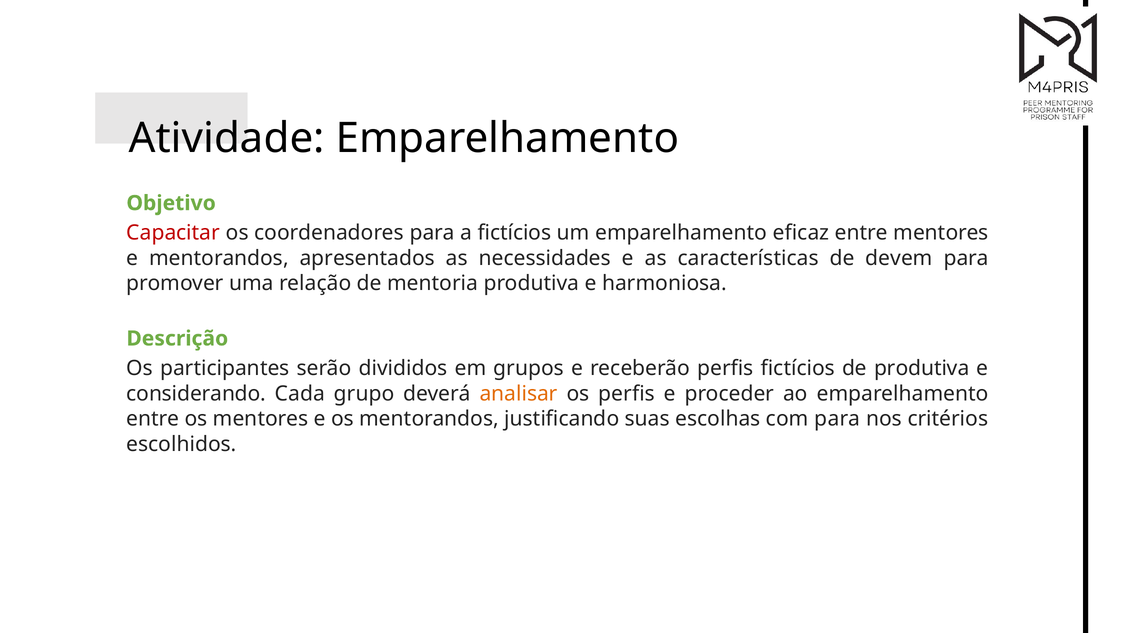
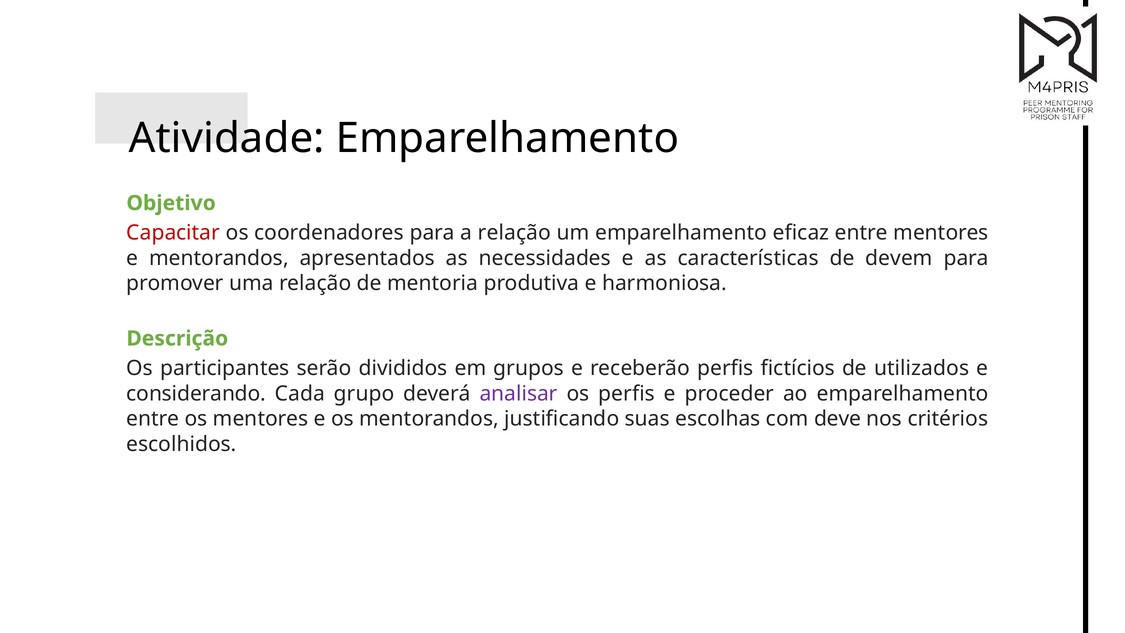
a fictícios: fictícios -> relação
de produtiva: produtiva -> utilizados
analisar colour: orange -> purple
com para: para -> deve
